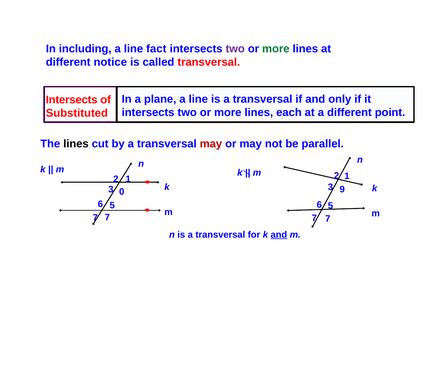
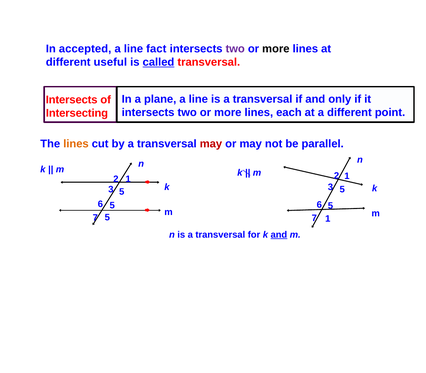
including: including -> accepted
more at (276, 49) colour: green -> black
notice: notice -> useful
called underline: none -> present
Substituted: Substituted -> Intersecting
lines at (76, 144) colour: black -> orange
9 at (342, 189): 9 -> 5
0 at (122, 192): 0 -> 5
7 at (107, 217): 7 -> 5
7 at (328, 218): 7 -> 1
